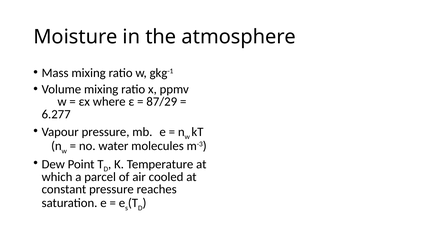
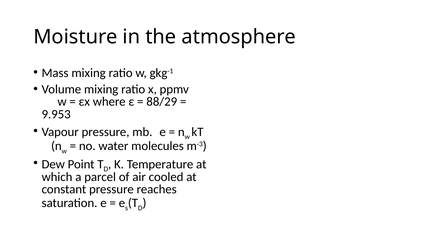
87/29: 87/29 -> 88/29
6.277: 6.277 -> 9.953
